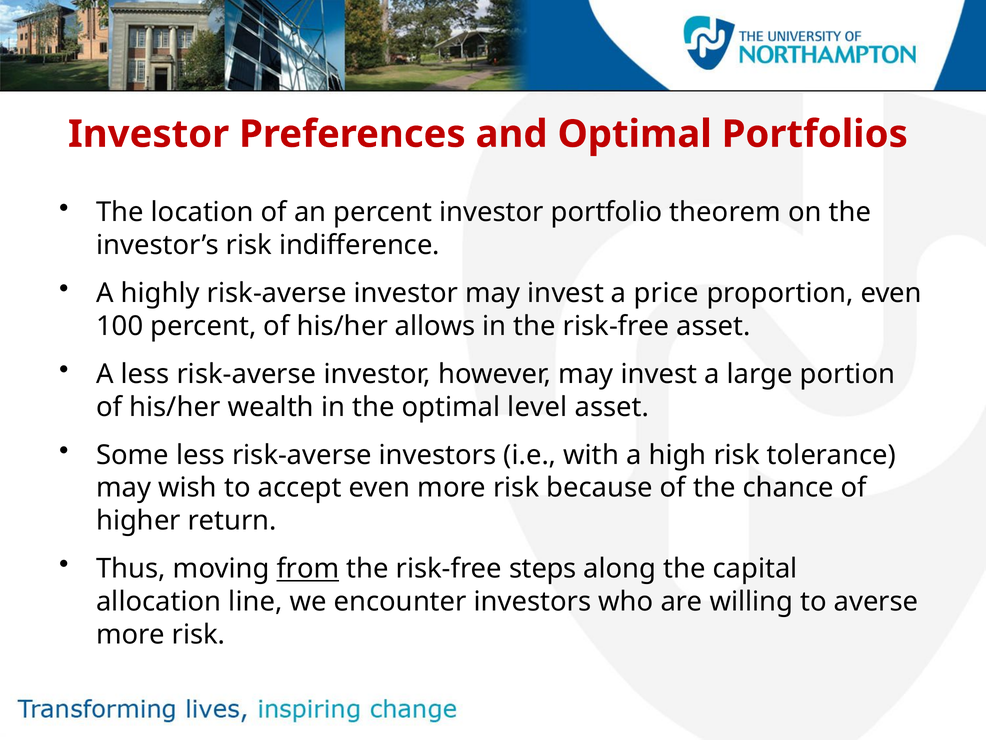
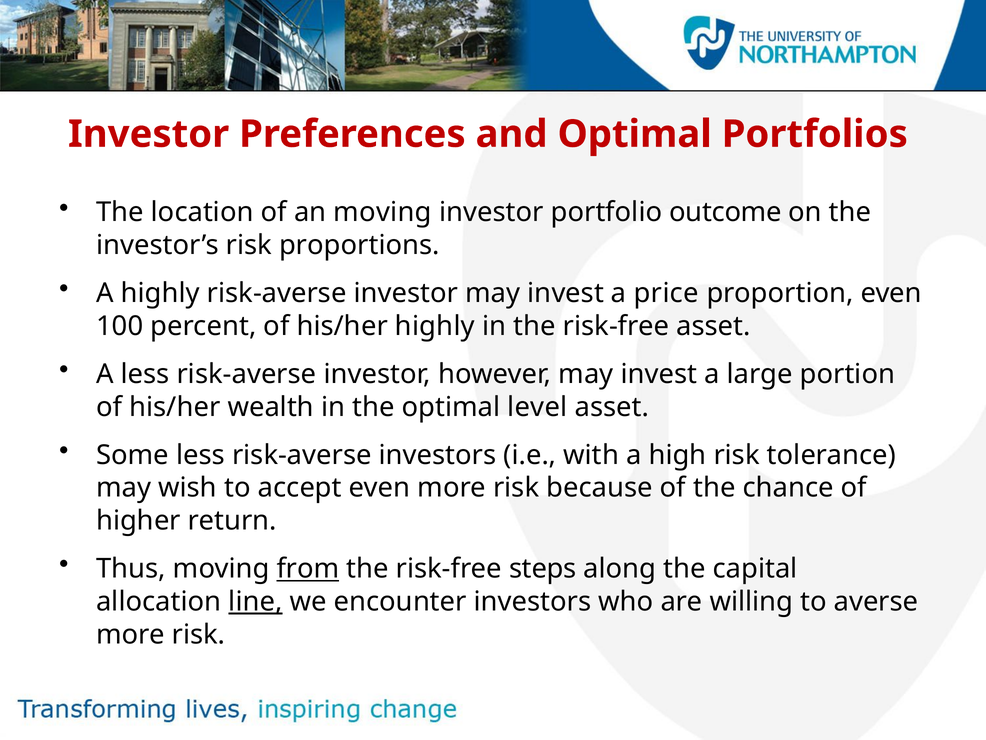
an percent: percent -> moving
theorem: theorem -> outcome
indifference: indifference -> proportions
his/her allows: allows -> highly
line underline: none -> present
